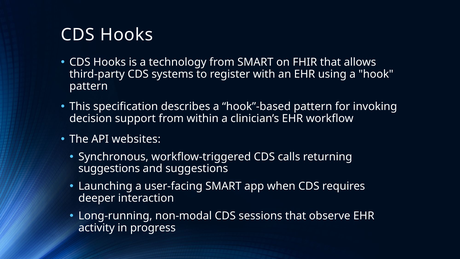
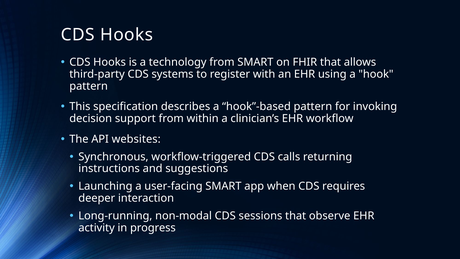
suggestions at (109, 169): suggestions -> instructions
